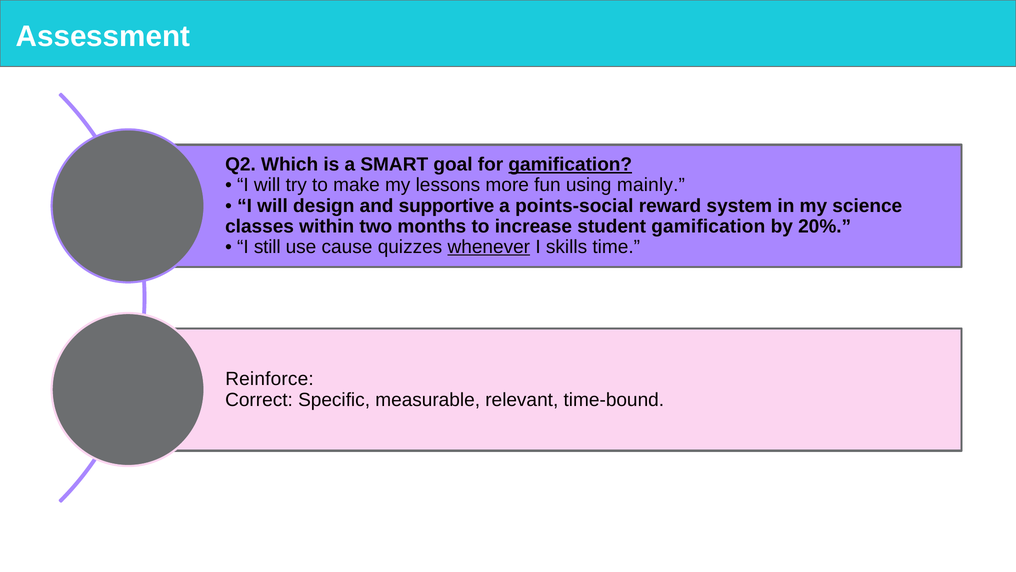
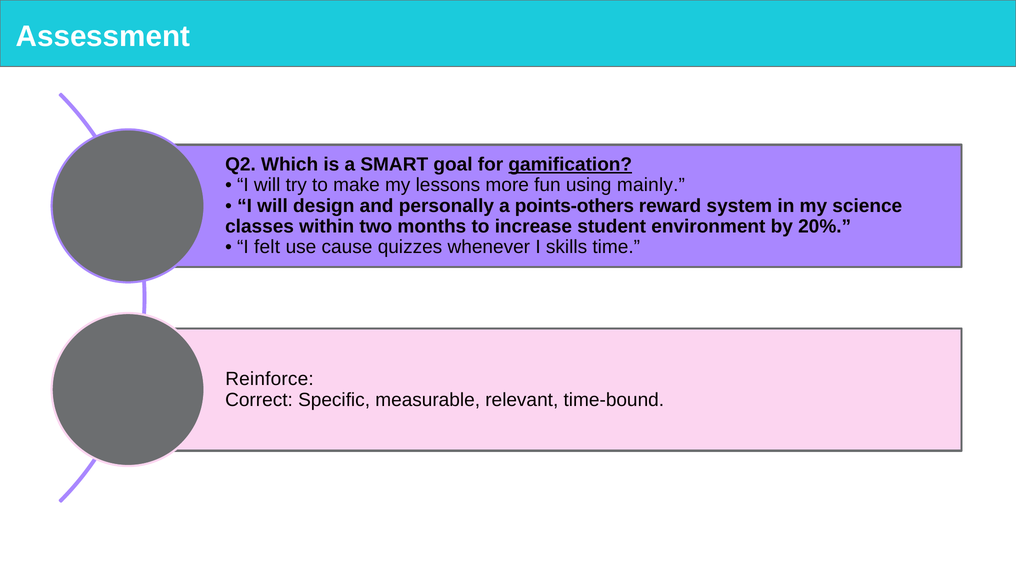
supportive: supportive -> personally
points-social: points-social -> points-others
student gamification: gamification -> environment
still: still -> felt
whenever underline: present -> none
